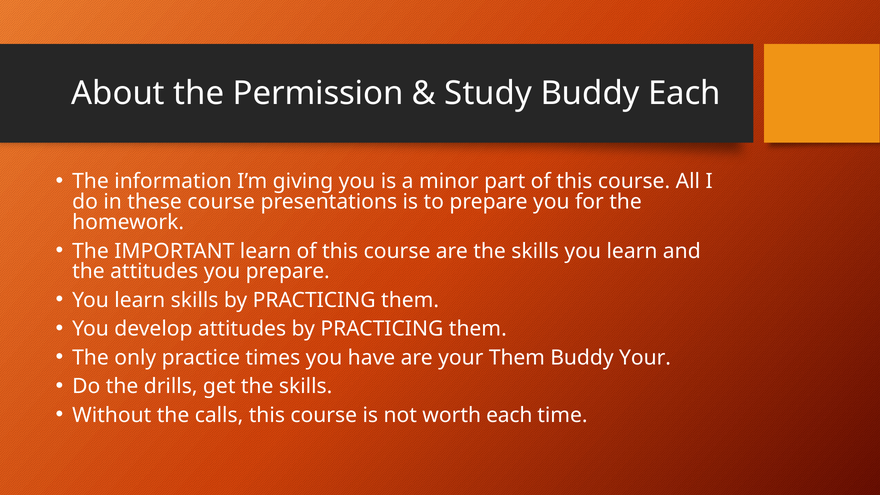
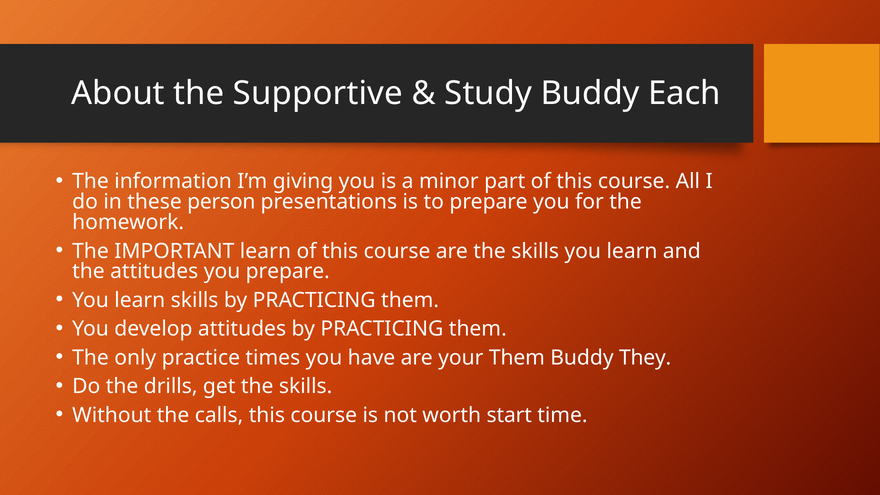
Permission: Permission -> Supportive
these course: course -> person
Buddy Your: Your -> They
worth each: each -> start
